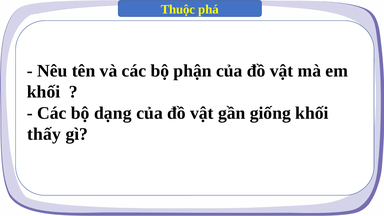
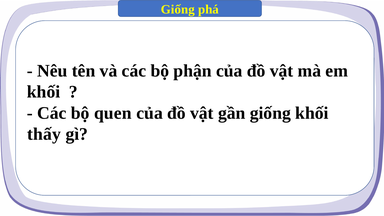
Thuộc at (178, 9): Thuộc -> Giống
dạng: dạng -> quen
